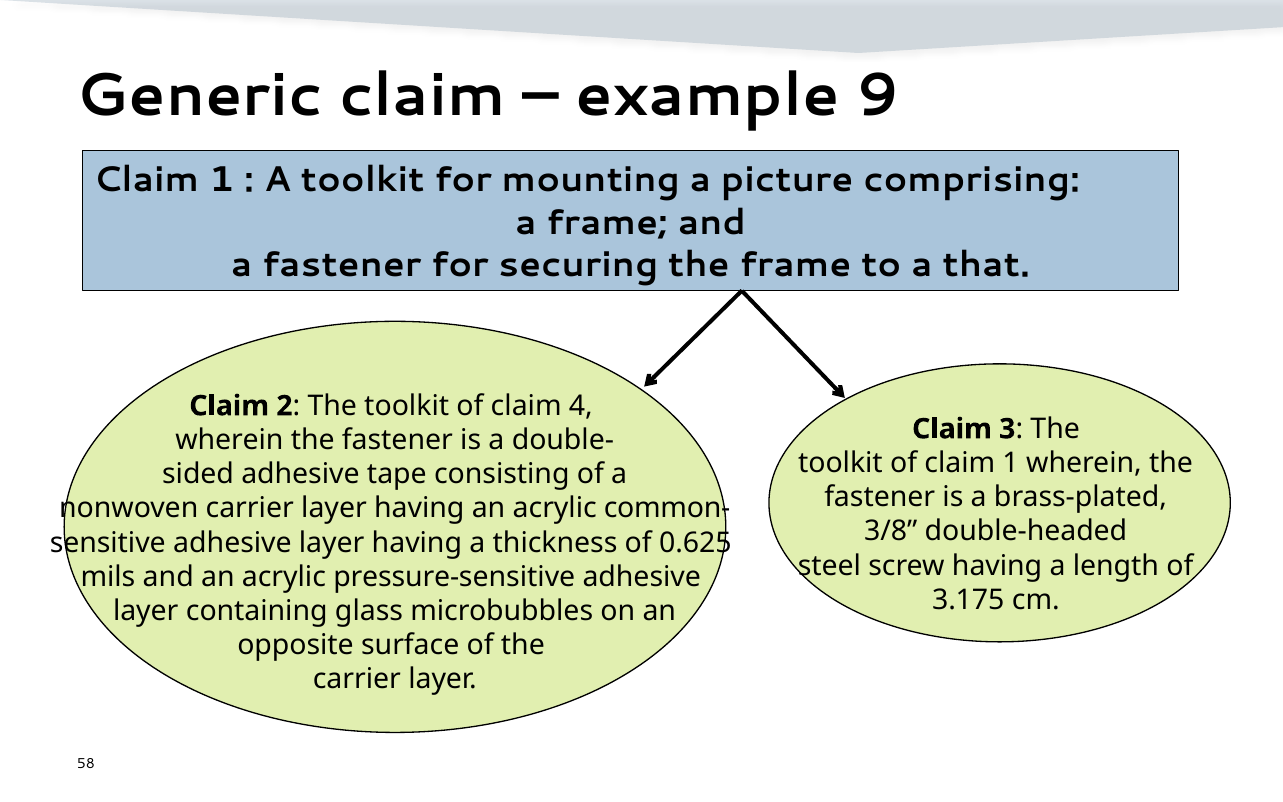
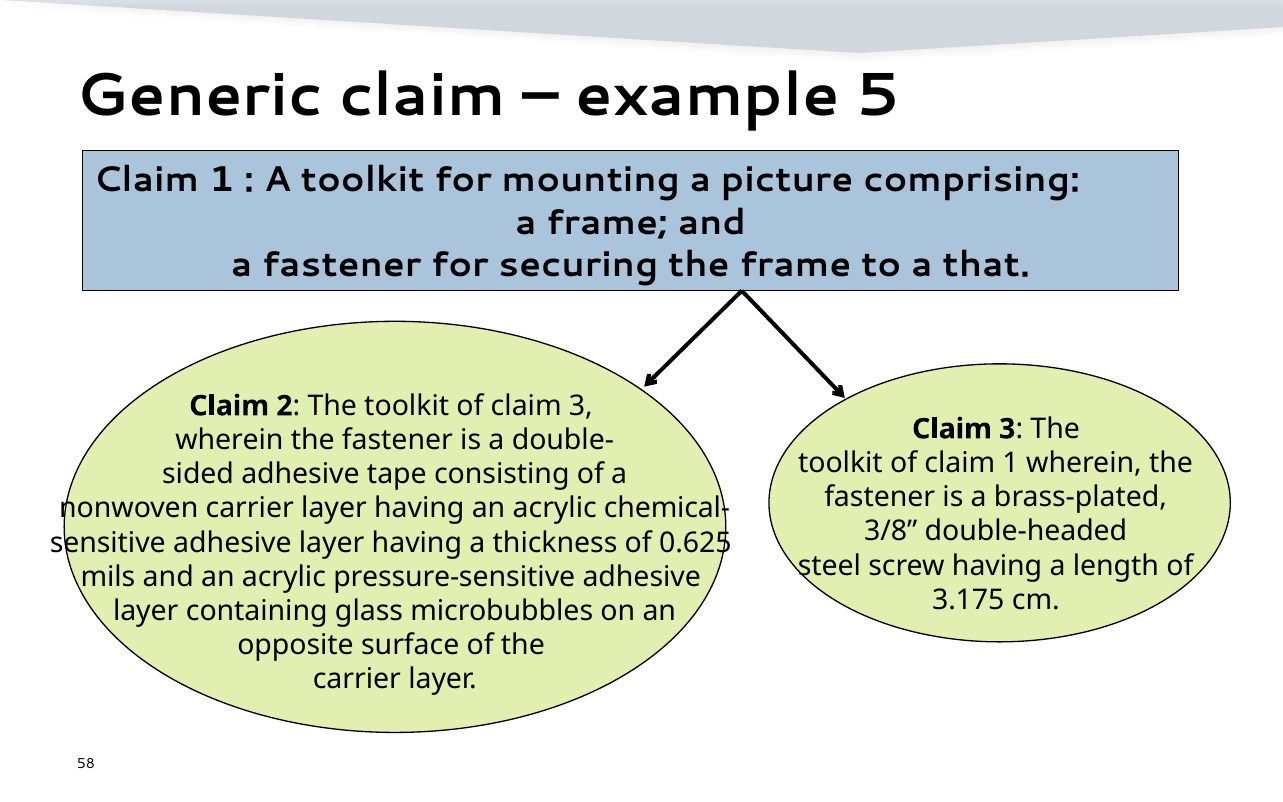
9: 9 -> 5
of claim 4: 4 -> 3
common-: common- -> chemical-
